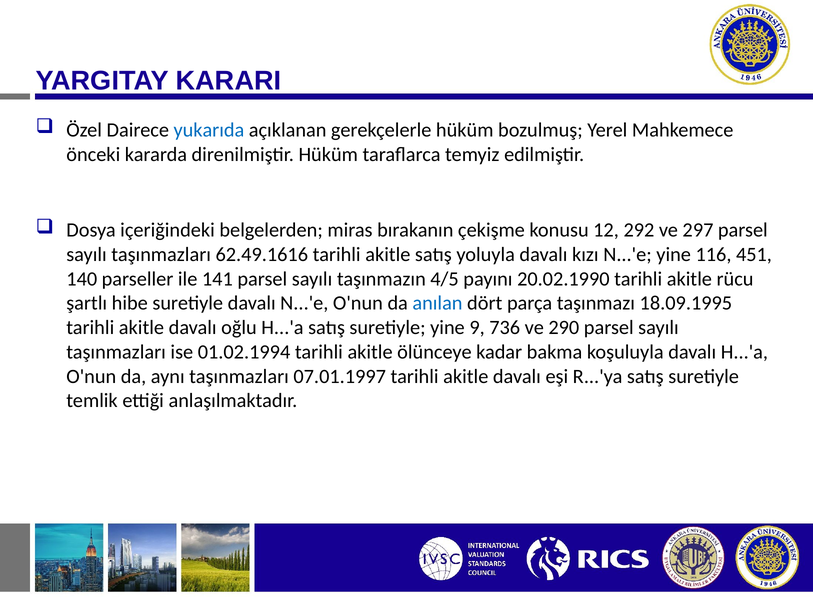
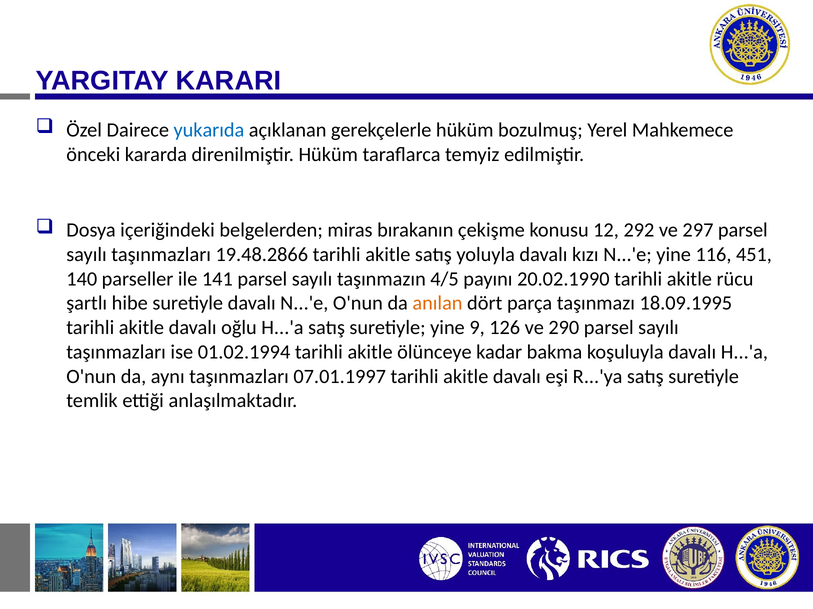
62.49.1616: 62.49.1616 -> 19.48.2866
anılan colour: blue -> orange
736: 736 -> 126
